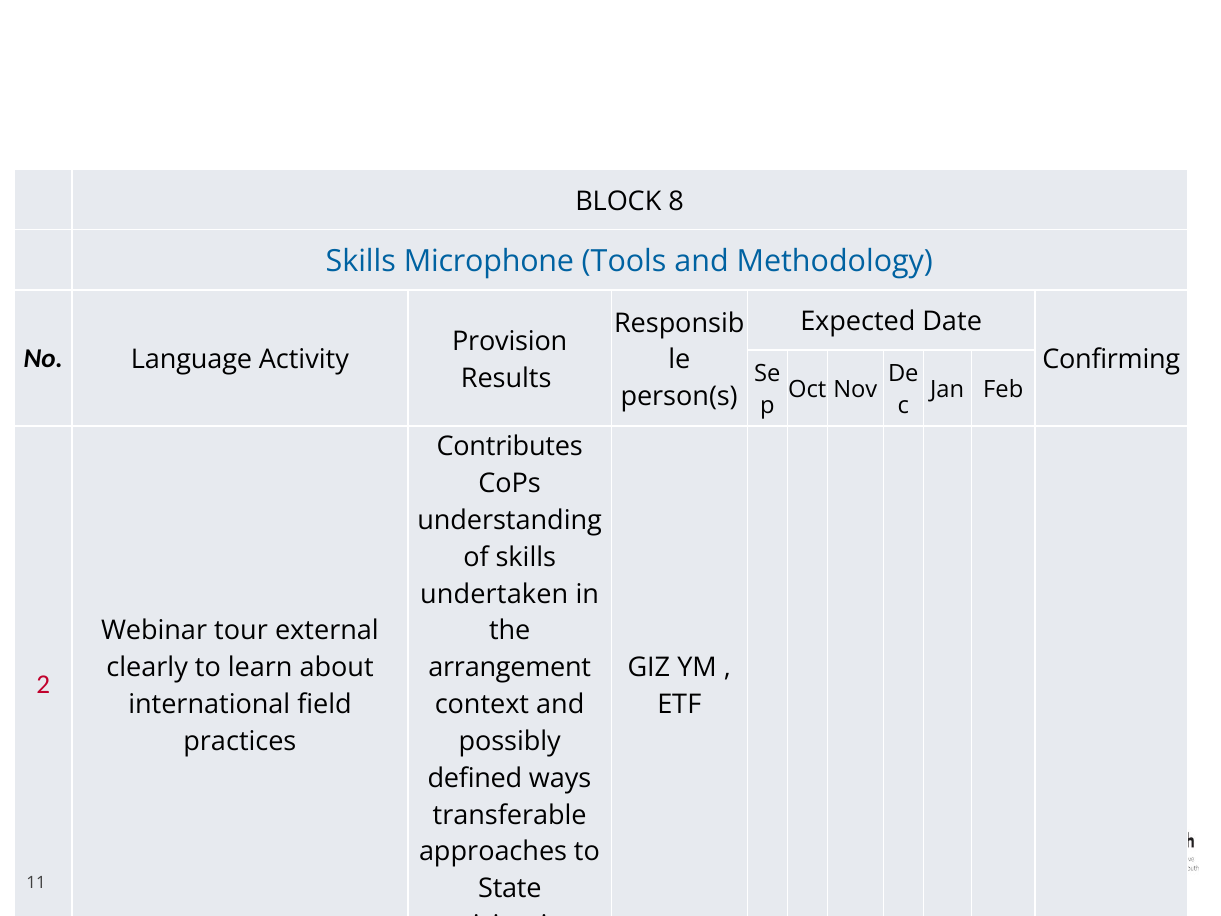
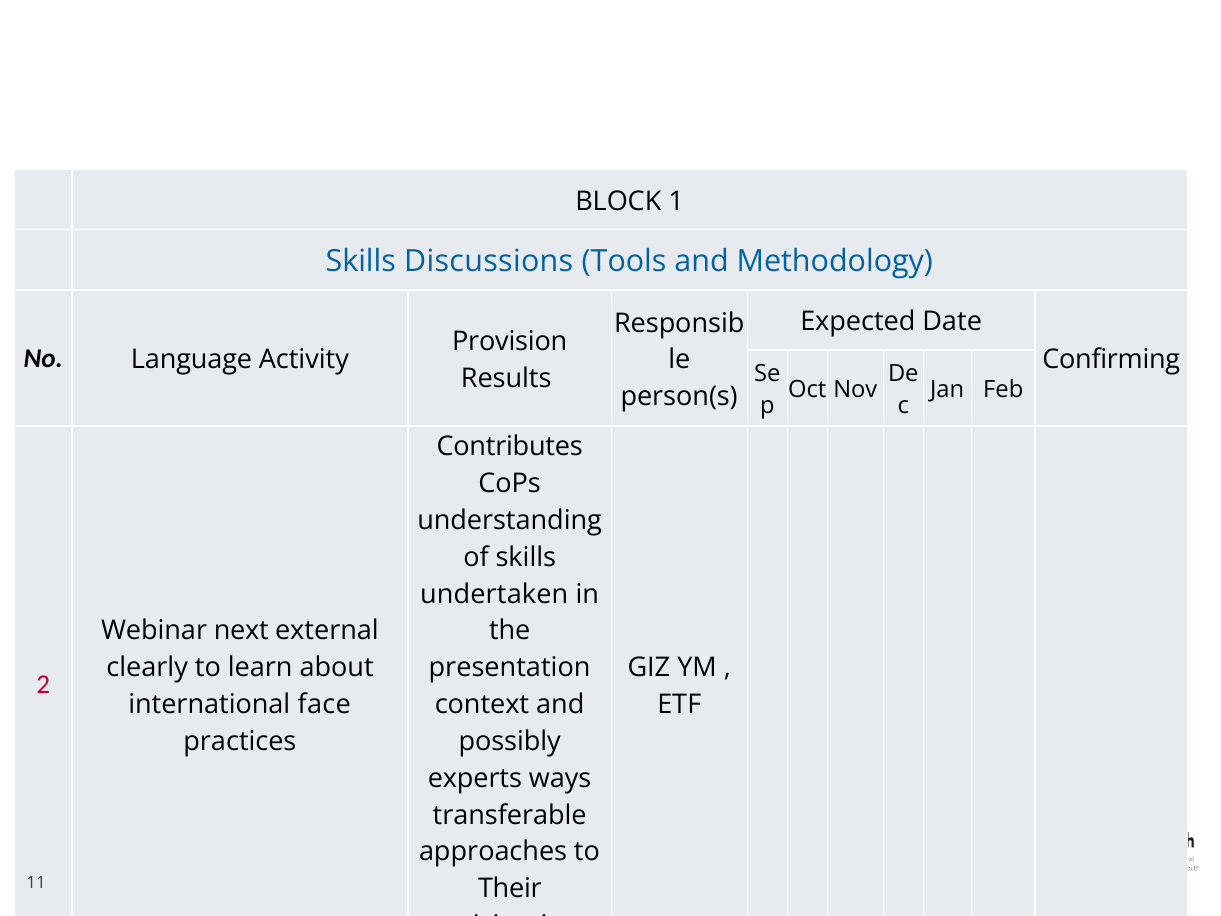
8: 8 -> 1
Microphone: Microphone -> Discussions
tour: tour -> next
arrangement: arrangement -> presentation
field: field -> face
defined: defined -> experts
State: State -> Their
